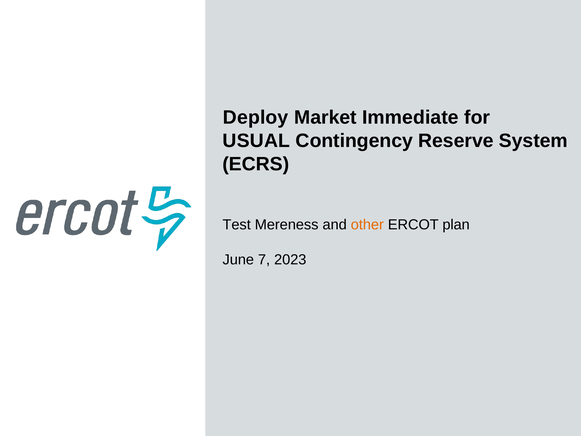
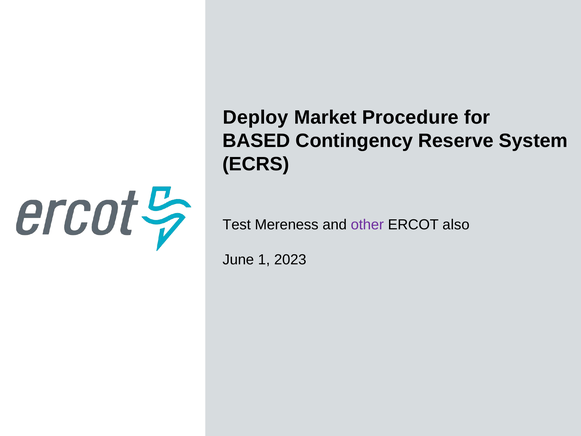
Immediate: Immediate -> Procedure
USUAL: USUAL -> BASED
other colour: orange -> purple
plan: plan -> also
7: 7 -> 1
